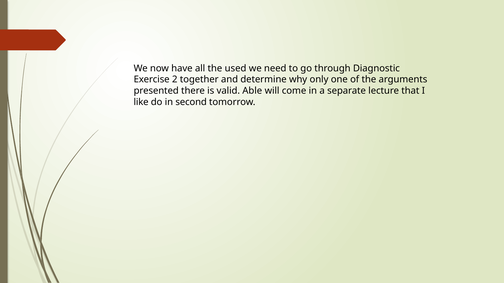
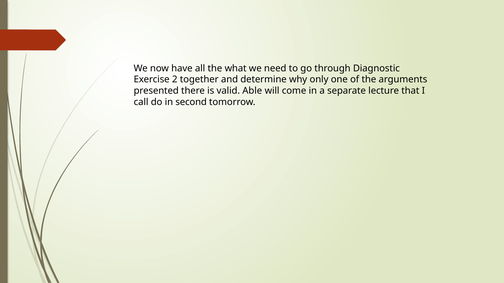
used: used -> what
like: like -> call
